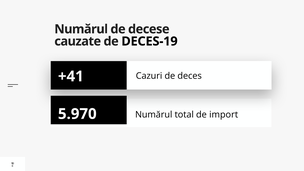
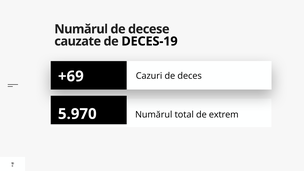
+41: +41 -> +69
import: import -> extrem
